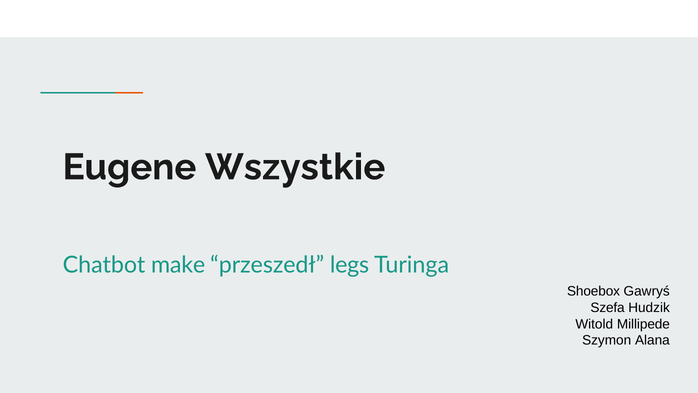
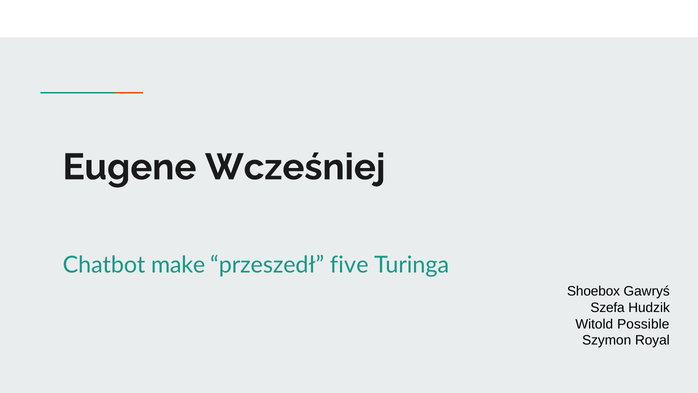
Wszystkie: Wszystkie -> Wcześniej
legs: legs -> five
Millipede: Millipede -> Possible
Alana: Alana -> Royal
